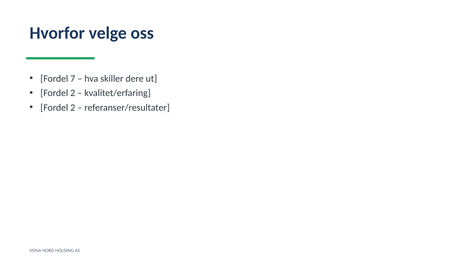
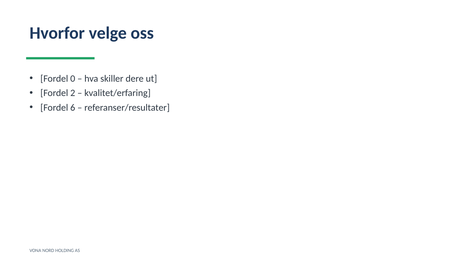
7: 7 -> 0
2 at (73, 108): 2 -> 6
